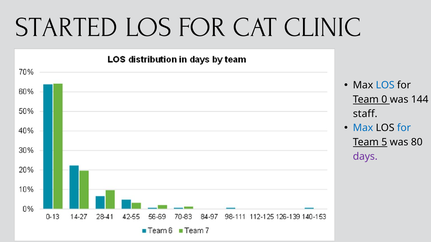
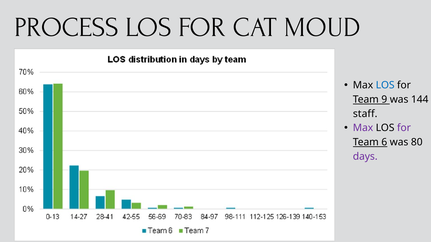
STARTED: STARTED -> PROCESS
CLINIC: CLINIC -> MOUD
0: 0 -> 9
Max at (363, 128) colour: blue -> purple
for at (404, 128) colour: blue -> purple
5: 5 -> 6
